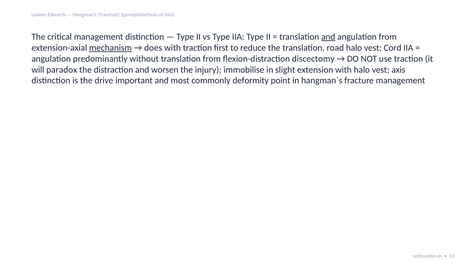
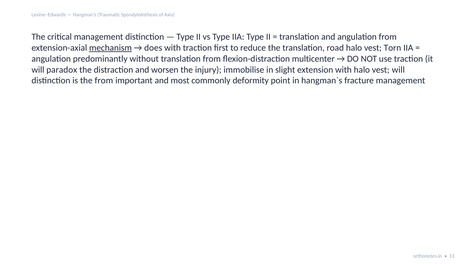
and at (328, 37) underline: present -> none
Cord: Cord -> Torn
discectomy: discectomy -> multicenter
vest axis: axis -> will
the drive: drive -> from
